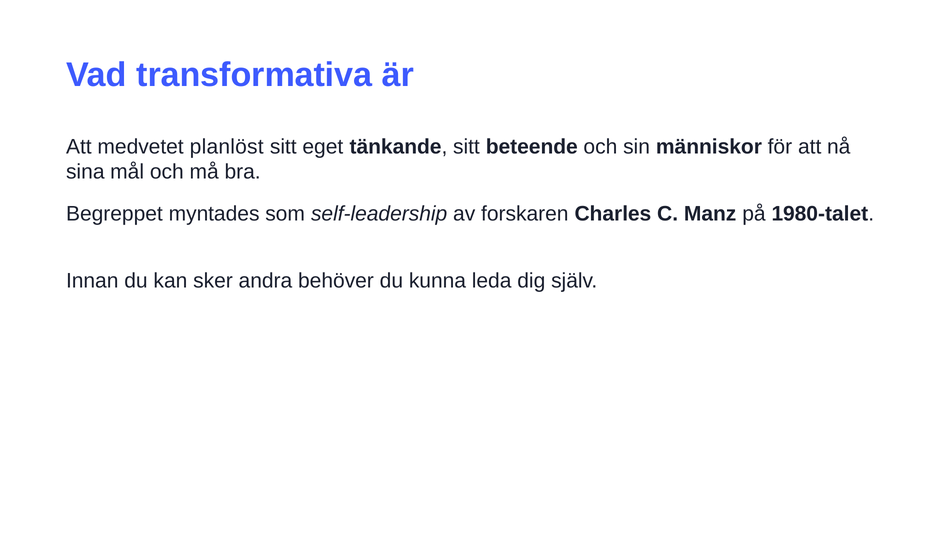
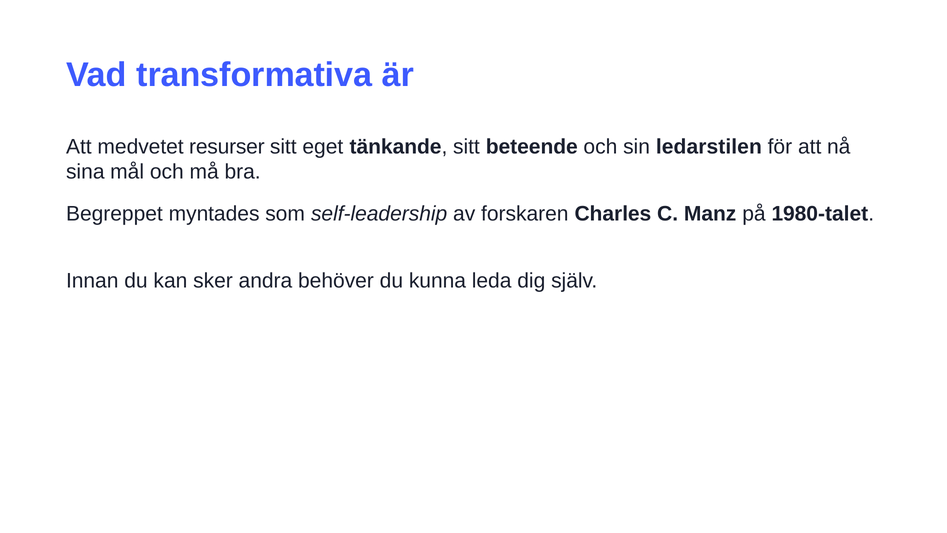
planlöst: planlöst -> resurser
människor: människor -> ledarstilen
